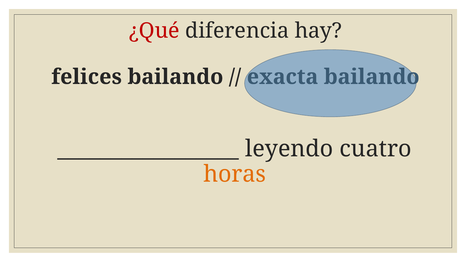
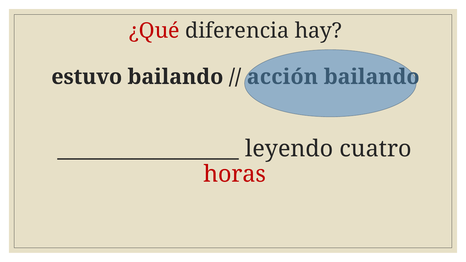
felices: felices -> estuvo
exacta: exacta -> acción
horas colour: orange -> red
